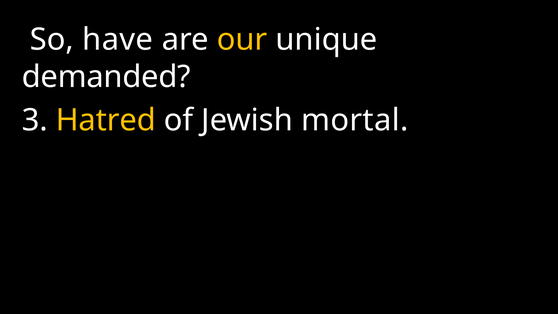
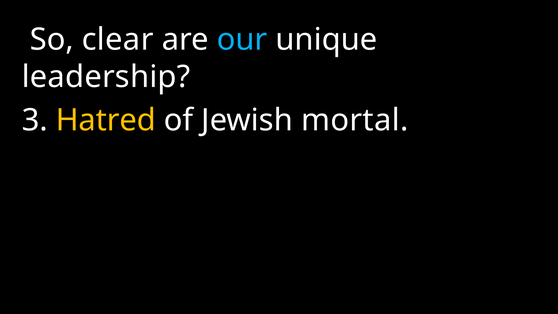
have: have -> clear
our colour: yellow -> light blue
demanded: demanded -> leadership
